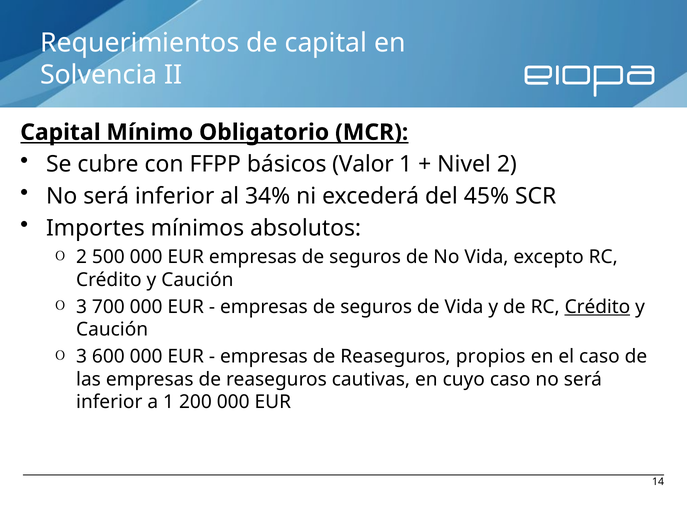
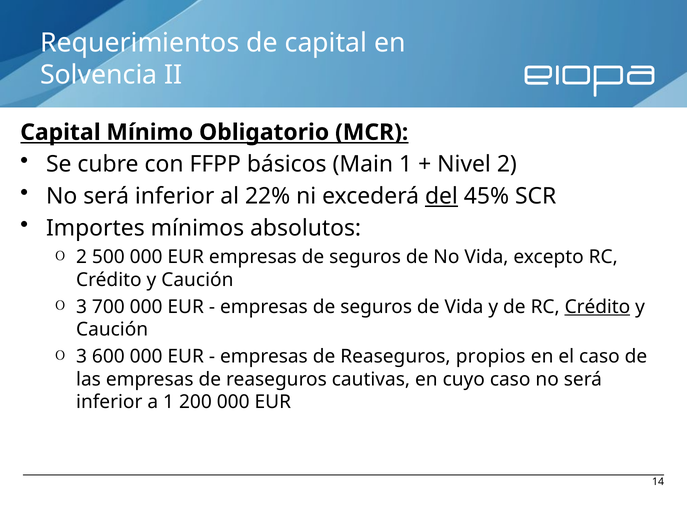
Valor: Valor -> Main
34%: 34% -> 22%
del underline: none -> present
